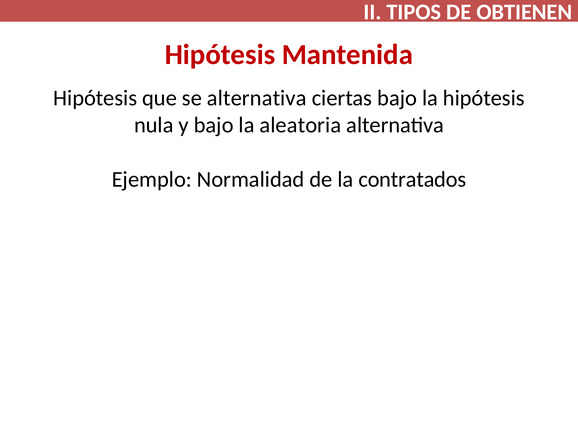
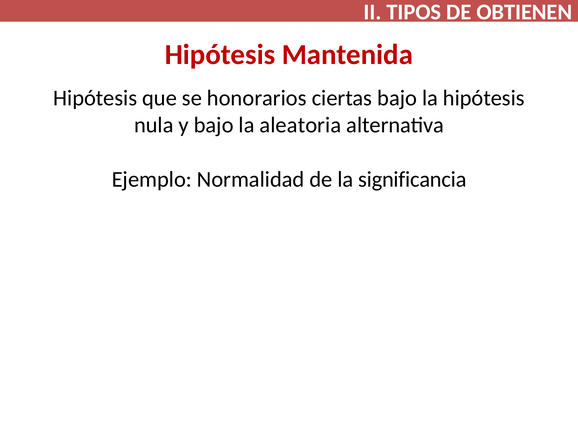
se alternativa: alternativa -> honorarios
contratados: contratados -> significancia
